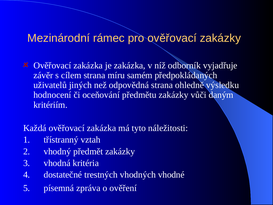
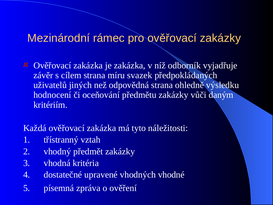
samém: samém -> svazek
trestných: trestných -> upravené
